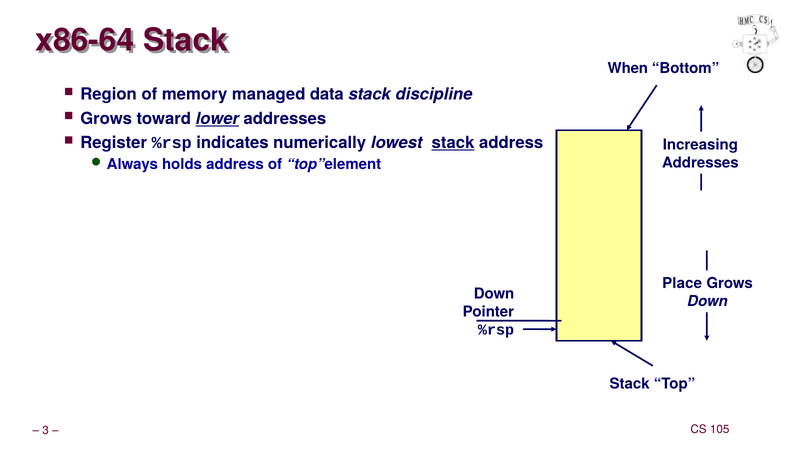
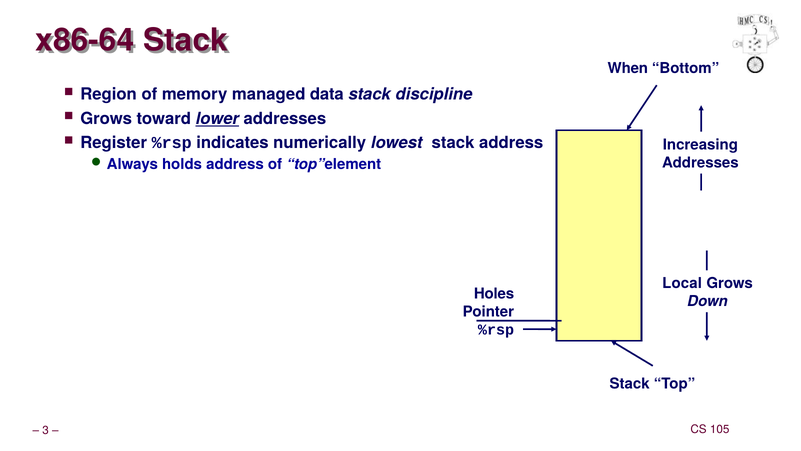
stack at (453, 143) underline: present -> none
Place: Place -> Local
Down at (494, 293): Down -> Holes
